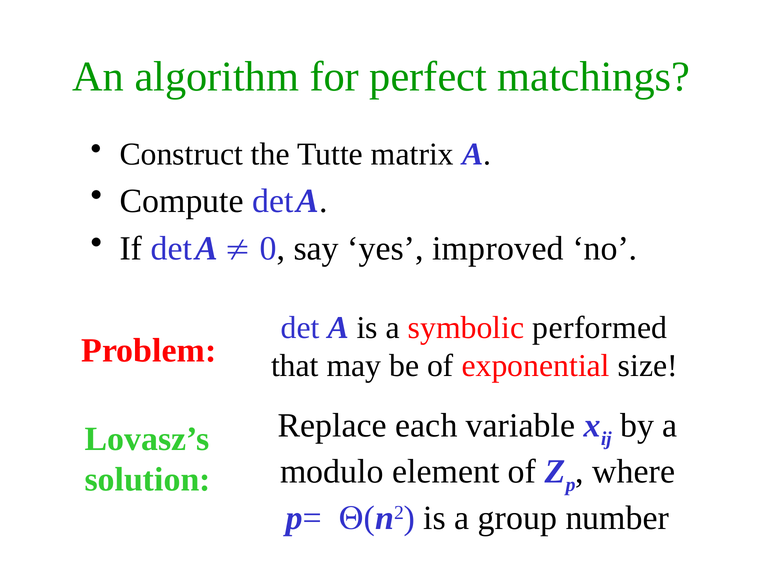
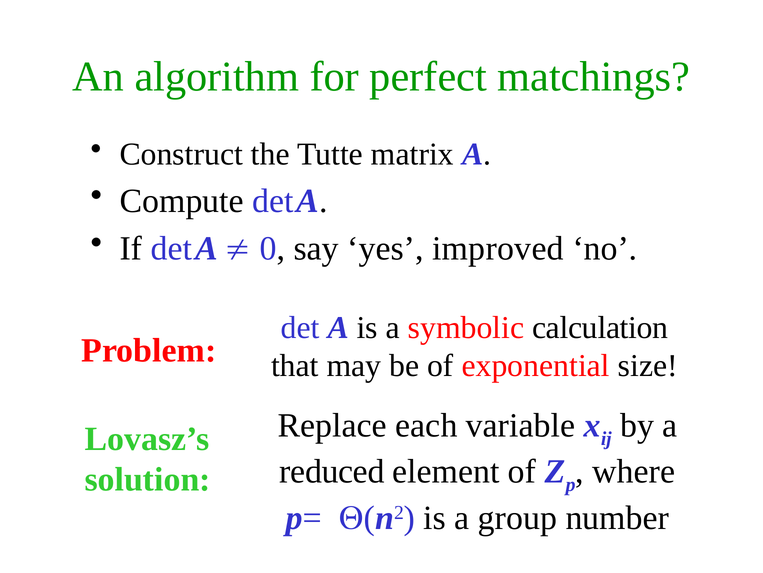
performed: performed -> calculation
modulo: modulo -> reduced
